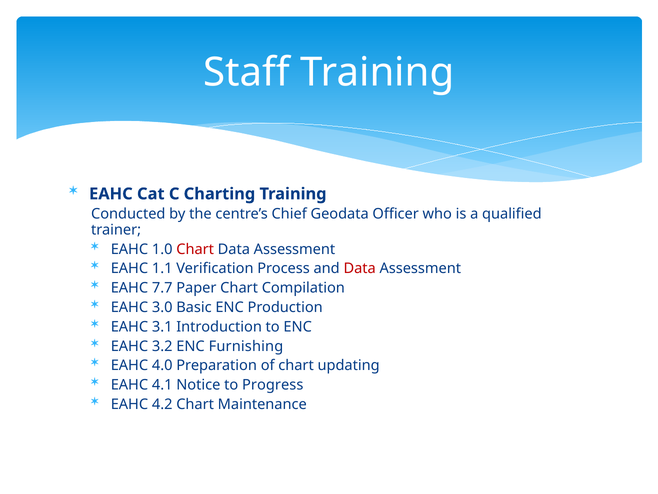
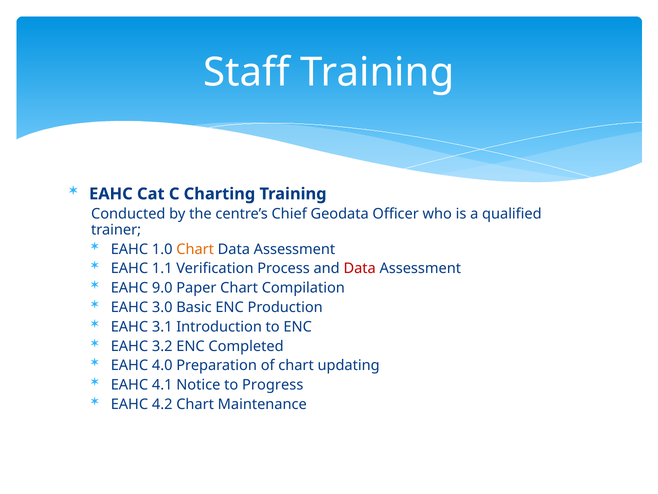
Chart at (195, 249) colour: red -> orange
7.7: 7.7 -> 9.0
Furnishing: Furnishing -> Completed
